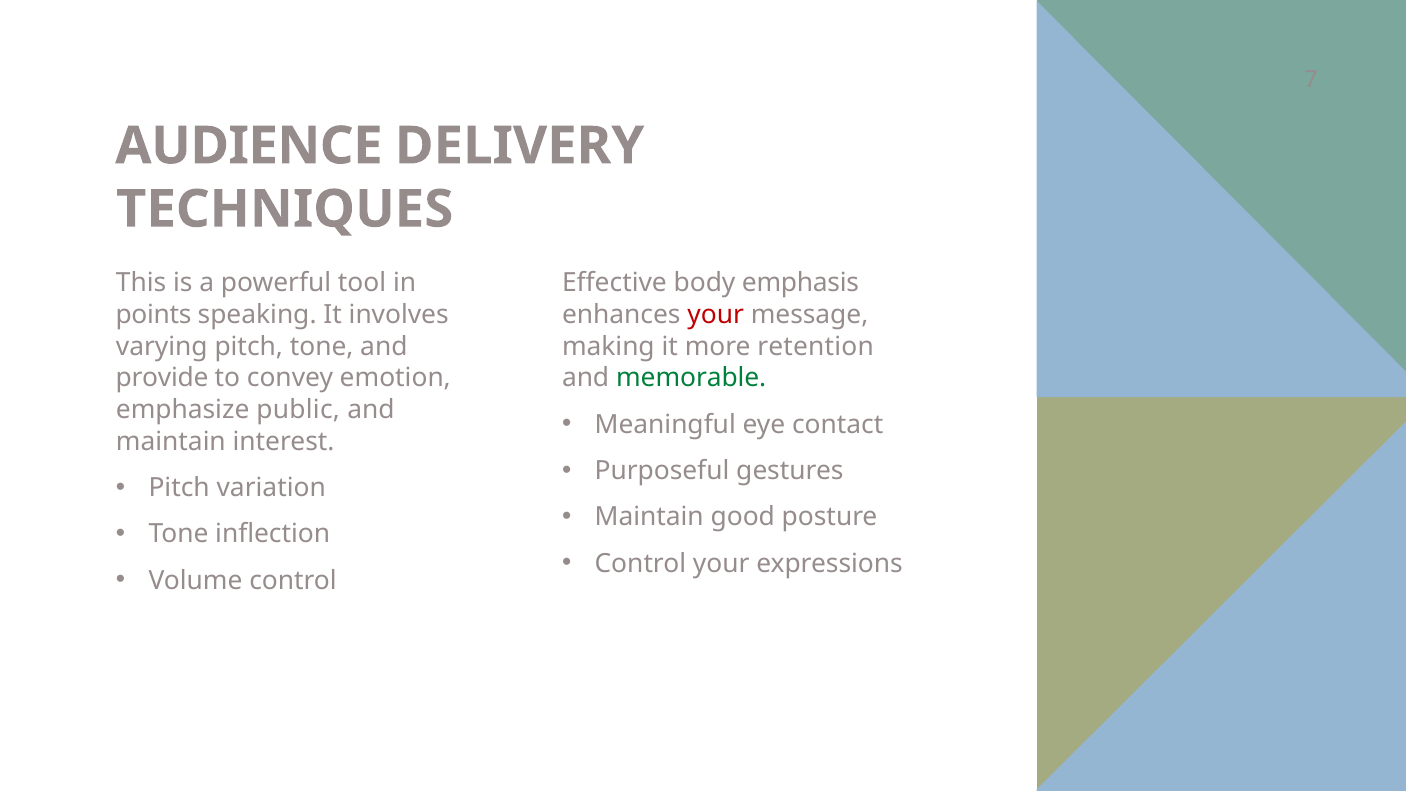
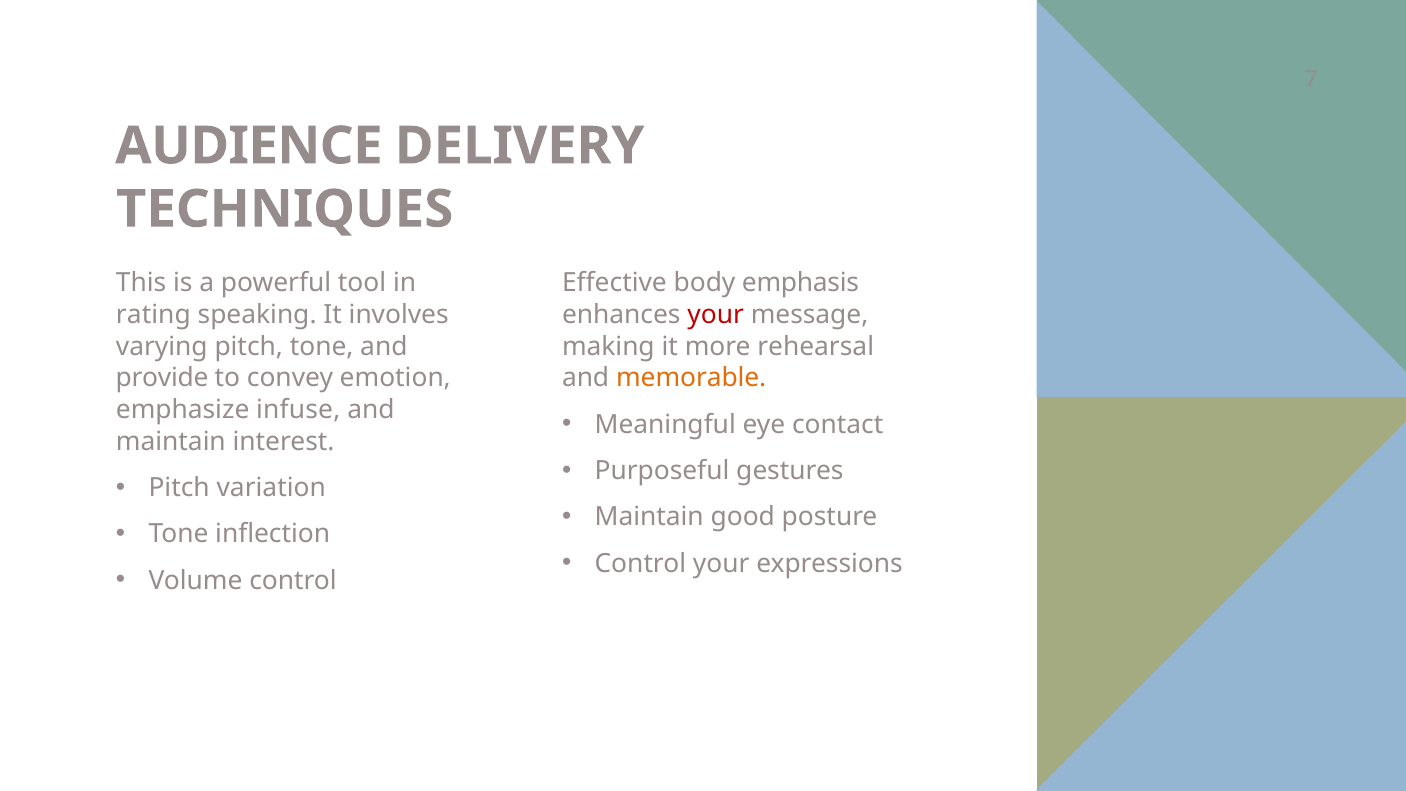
points: points -> rating
retention: retention -> rehearsal
memorable colour: green -> orange
public: public -> infuse
